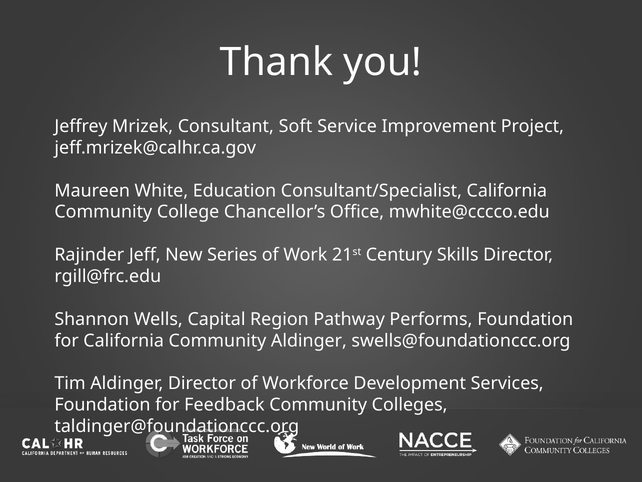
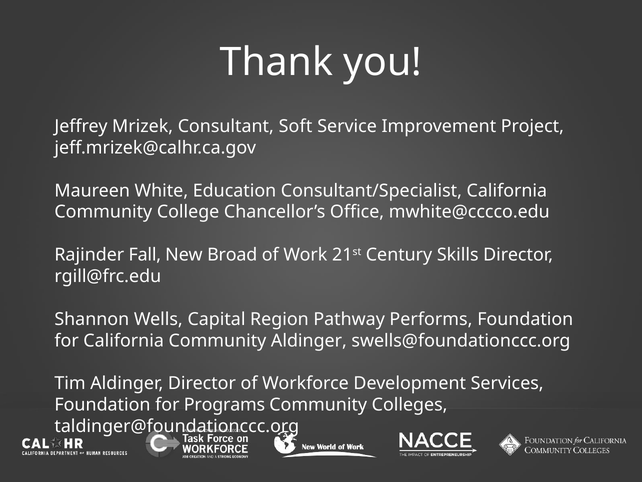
Jeff: Jeff -> Fall
Series: Series -> Broad
Feedback: Feedback -> Programs
